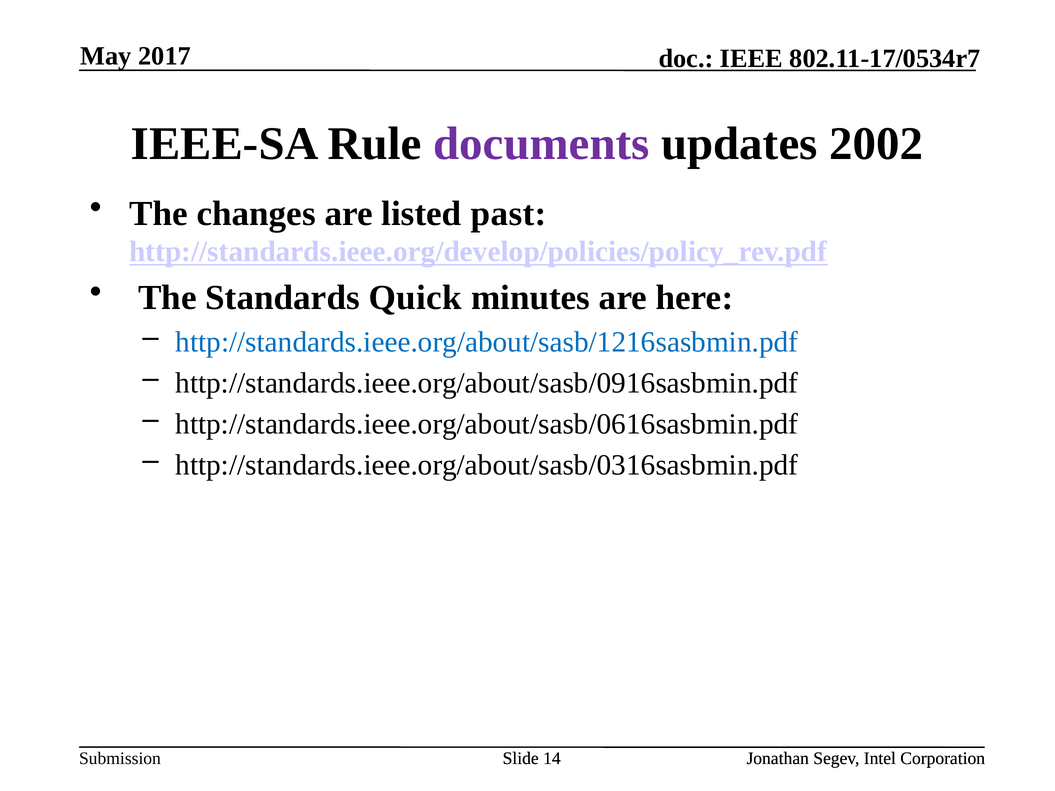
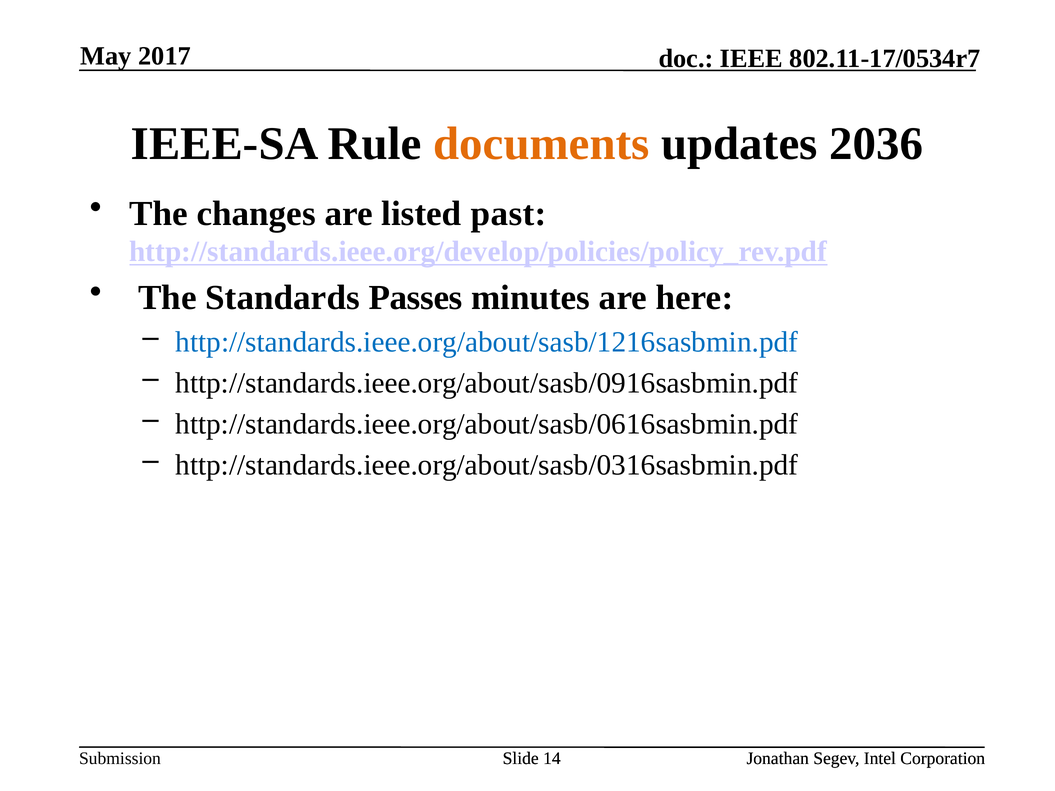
documents colour: purple -> orange
2002: 2002 -> 2036
Quick: Quick -> Passes
